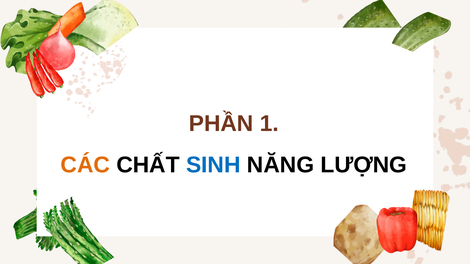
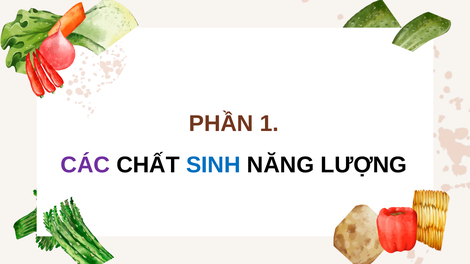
CÁC colour: orange -> purple
